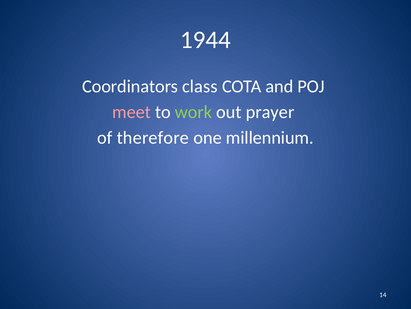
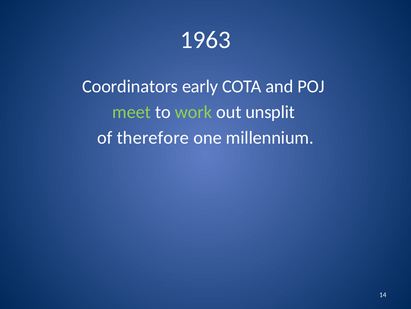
1944: 1944 -> 1963
class: class -> early
meet colour: pink -> light green
prayer: prayer -> unsplit
